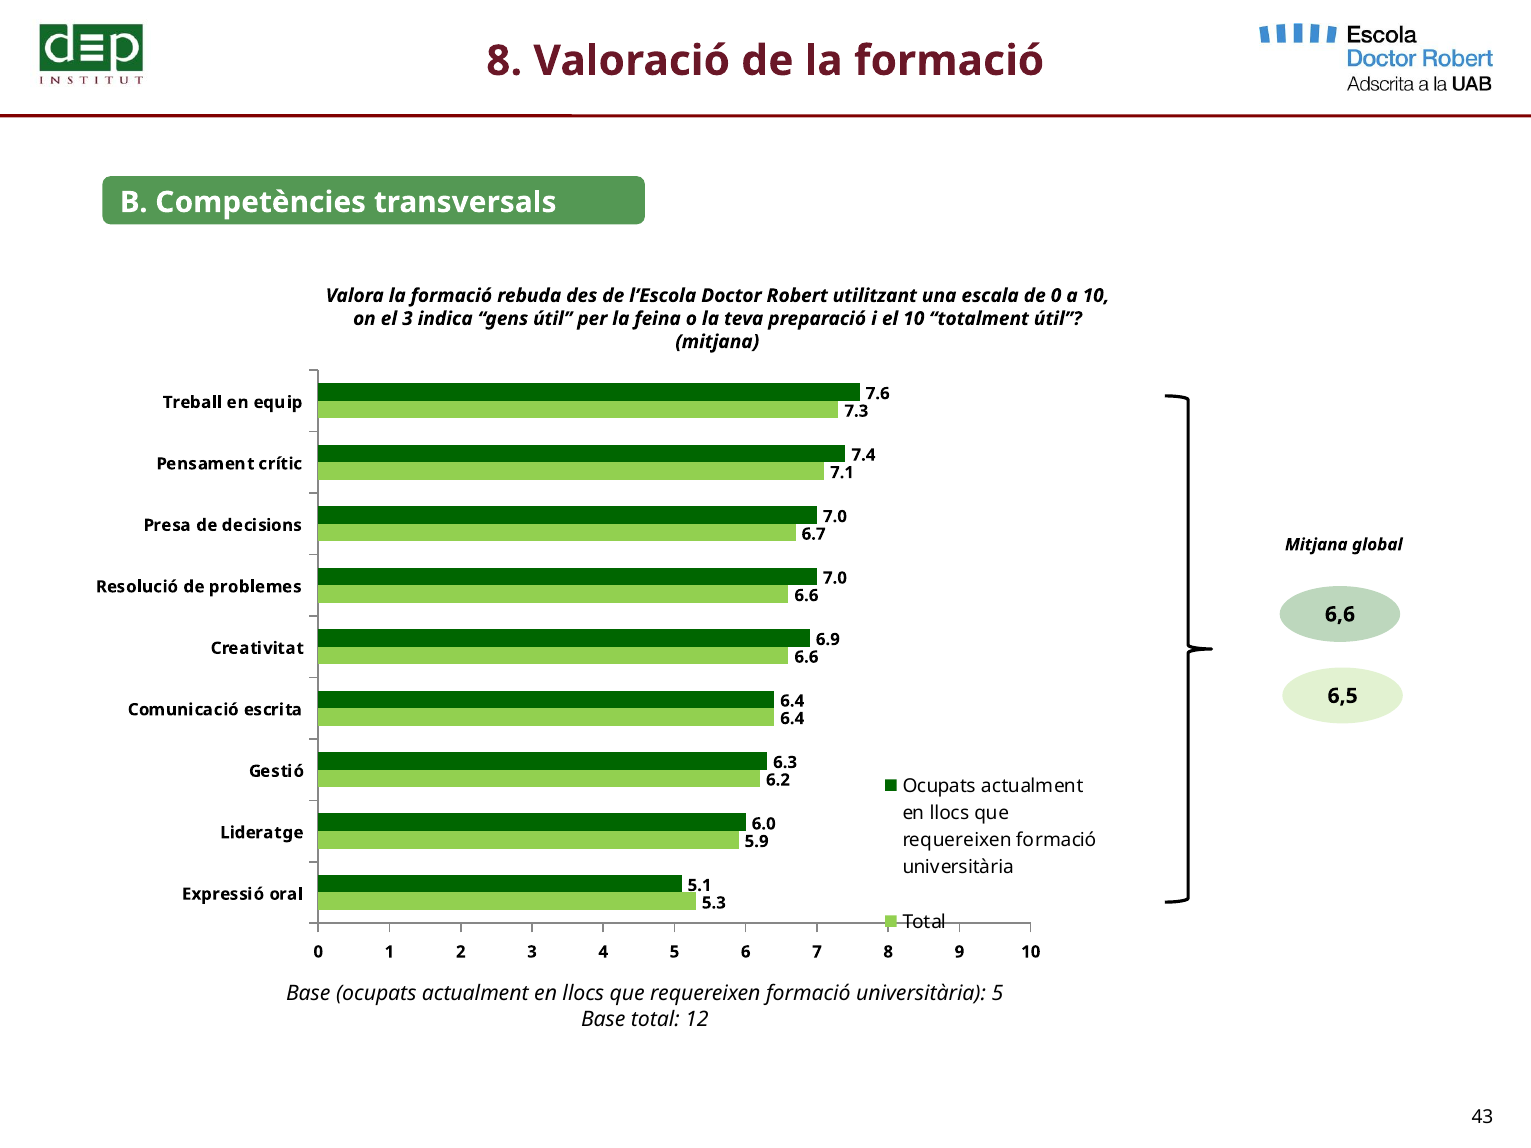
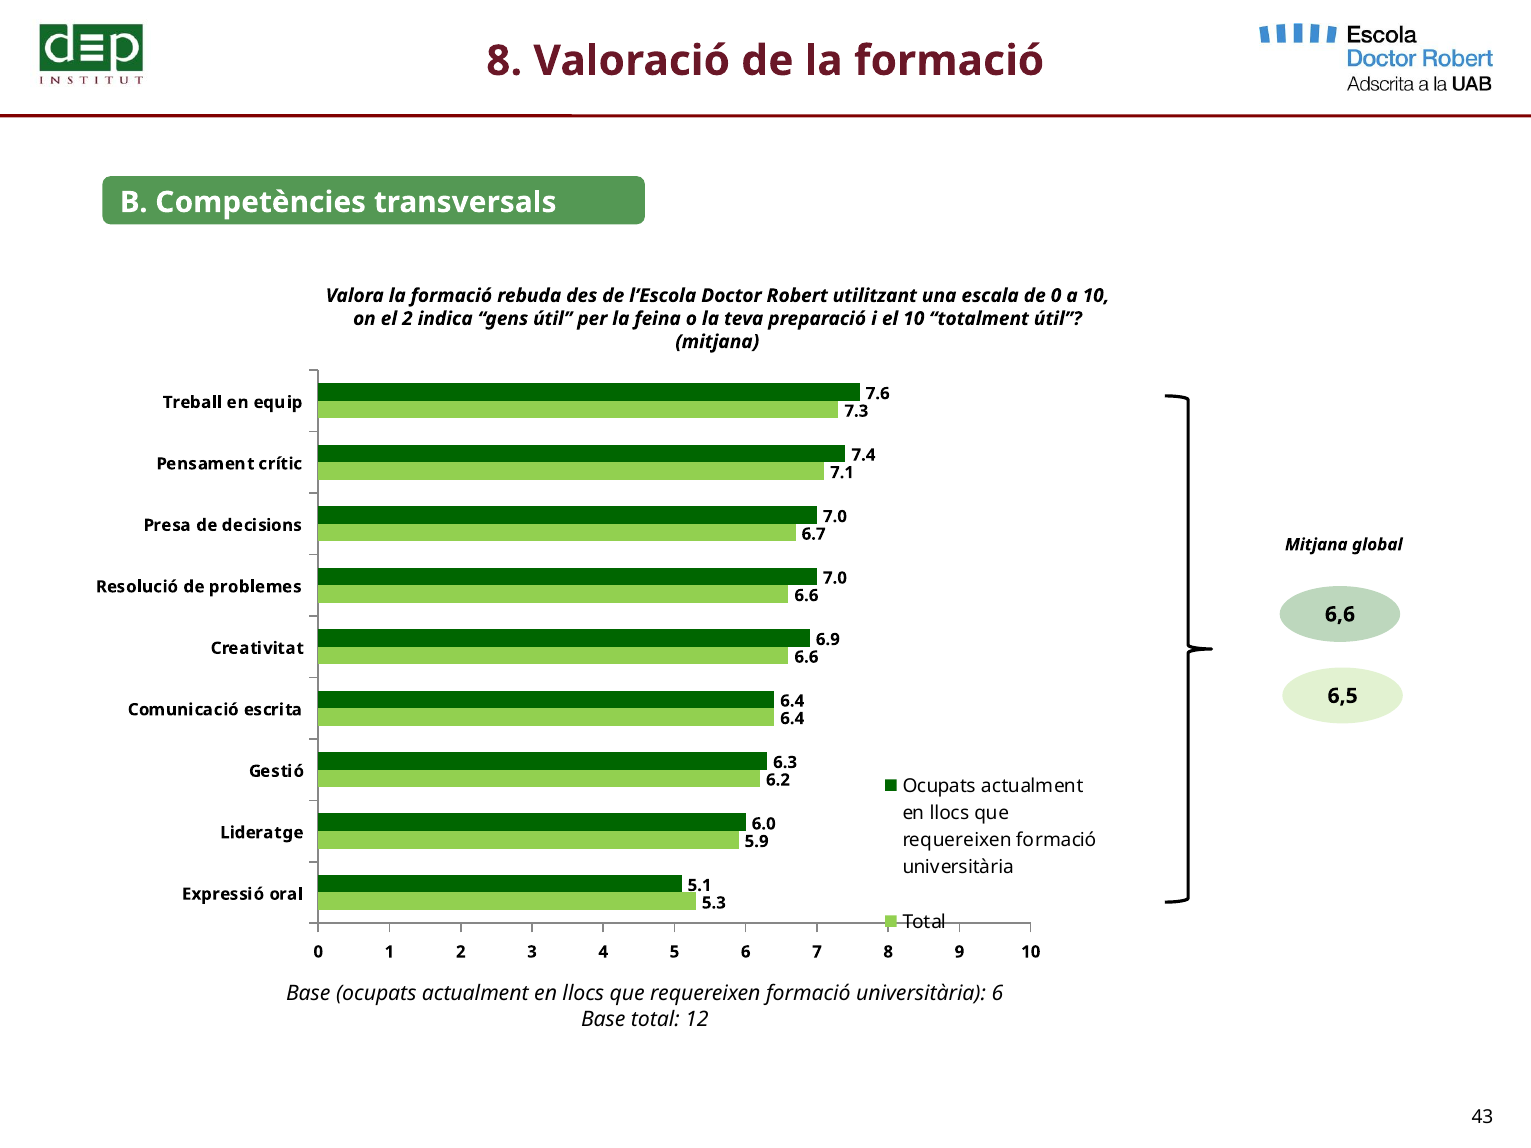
el 3: 3 -> 2
universitària 5: 5 -> 6
